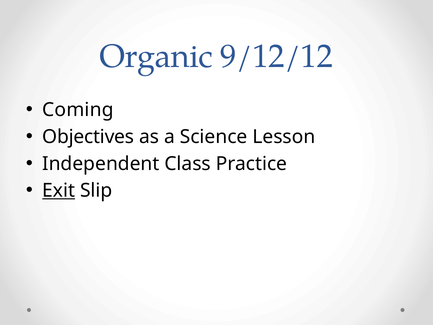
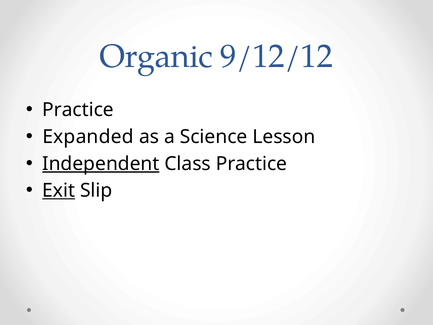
Coming at (78, 110): Coming -> Practice
Objectives: Objectives -> Expanded
Independent underline: none -> present
